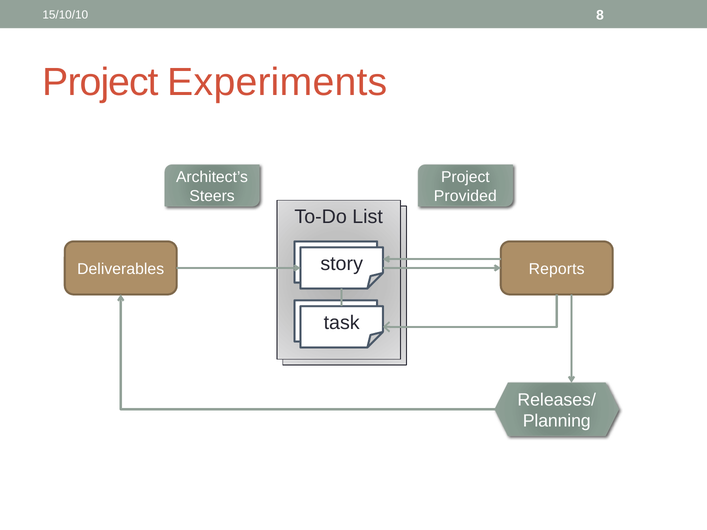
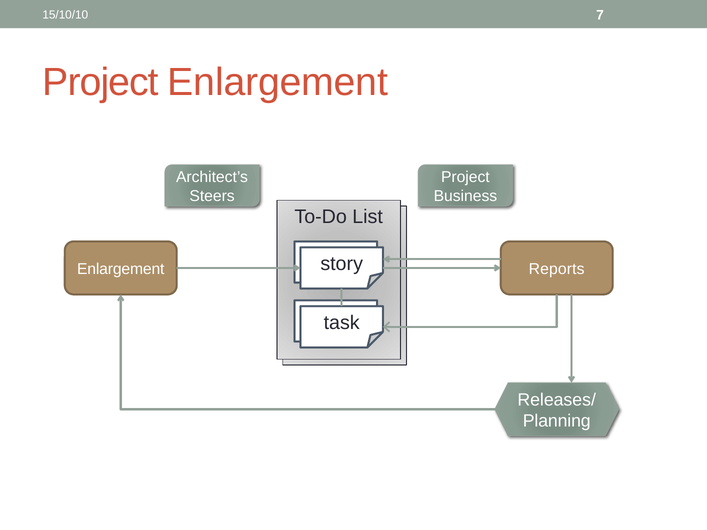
8: 8 -> 7
Project Experiments: Experiments -> Enlargement
Provided: Provided -> Business
Deliverables at (121, 269): Deliverables -> Enlargement
